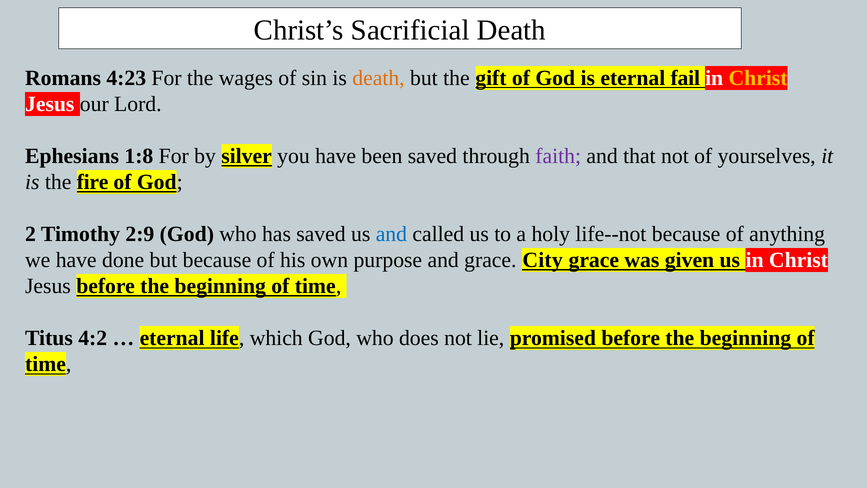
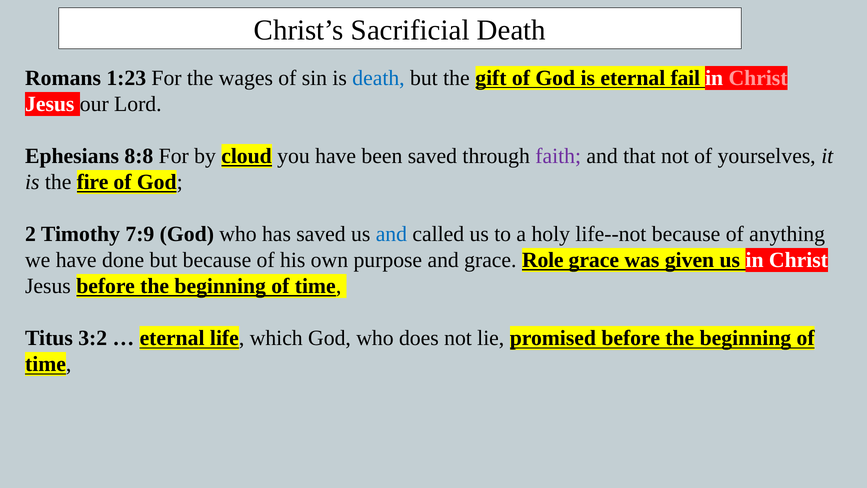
4:23: 4:23 -> 1:23
death at (379, 78) colour: orange -> blue
Christ at (758, 78) colour: yellow -> pink
1:8: 1:8 -> 8:8
silver: silver -> cloud
2:9: 2:9 -> 7:9
City: City -> Role
4:2: 4:2 -> 3:2
